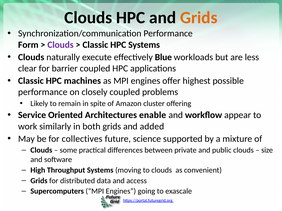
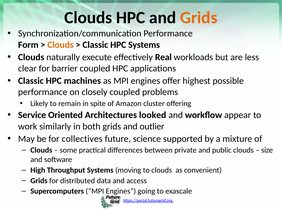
Clouds at (60, 45) colour: purple -> orange
Blue: Blue -> Real
enable: enable -> looked
added: added -> outlier
